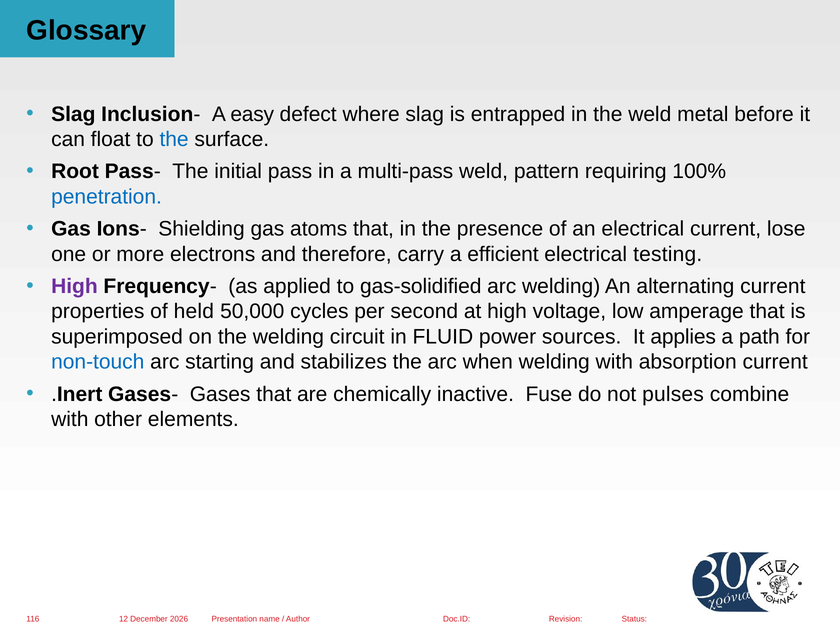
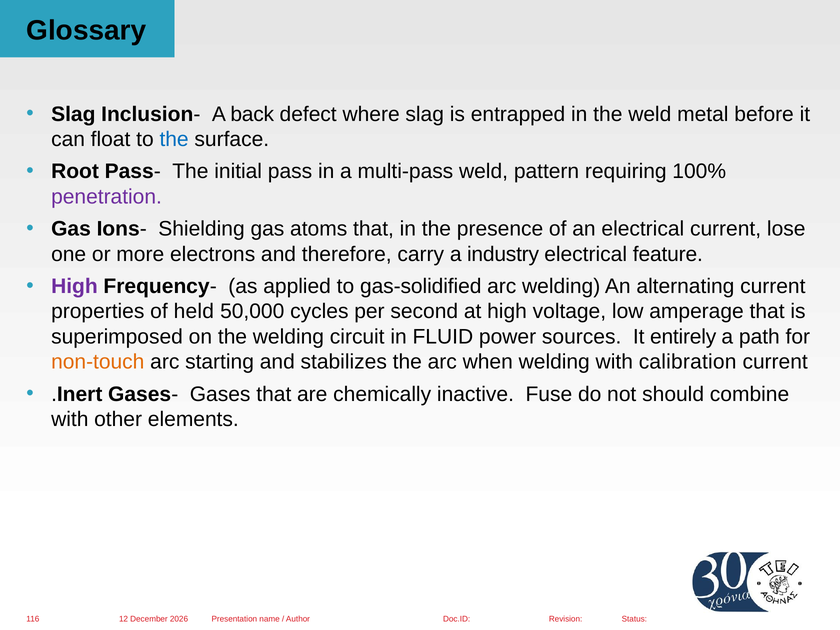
easy: easy -> back
penetration colour: blue -> purple
efficient: efficient -> industry
testing: testing -> feature
applies: applies -> entirely
non-touch colour: blue -> orange
absorption: absorption -> calibration
pulses: pulses -> should
